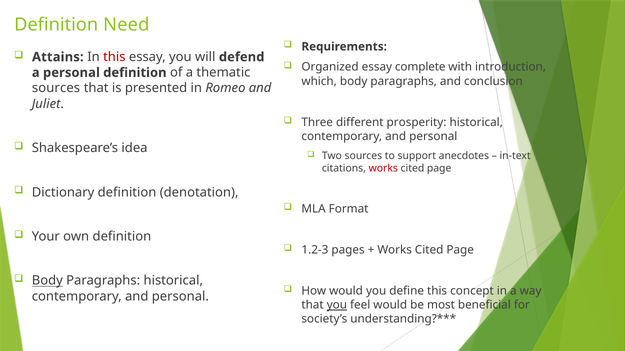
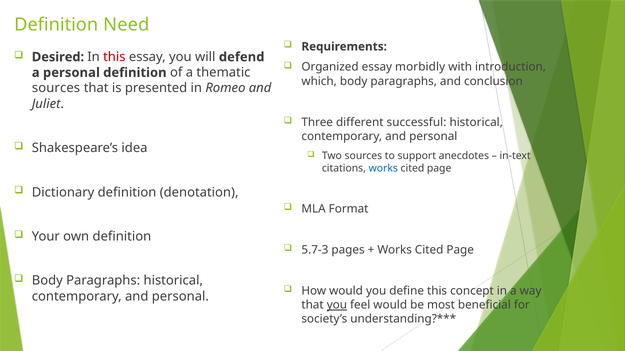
Attains: Attains -> Desired
complete: complete -> morbidly
prosperity: prosperity -> successful
works at (383, 169) colour: red -> blue
1.2-3: 1.2-3 -> 5.7-3
Body at (47, 281) underline: present -> none
